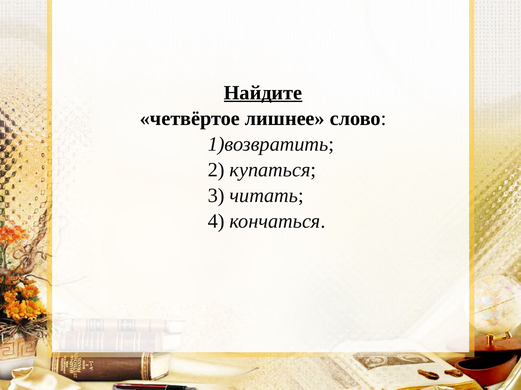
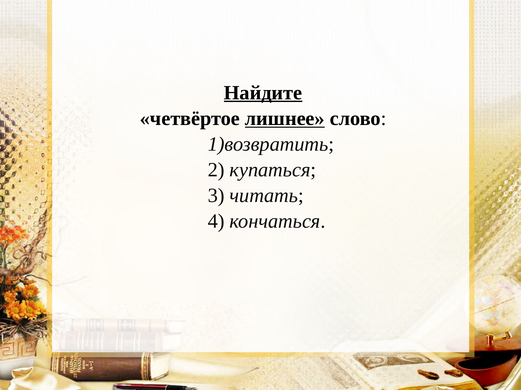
лишнее underline: none -> present
